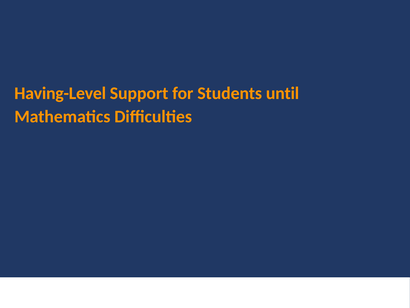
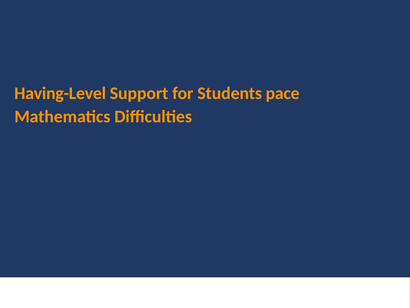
until: until -> pace
